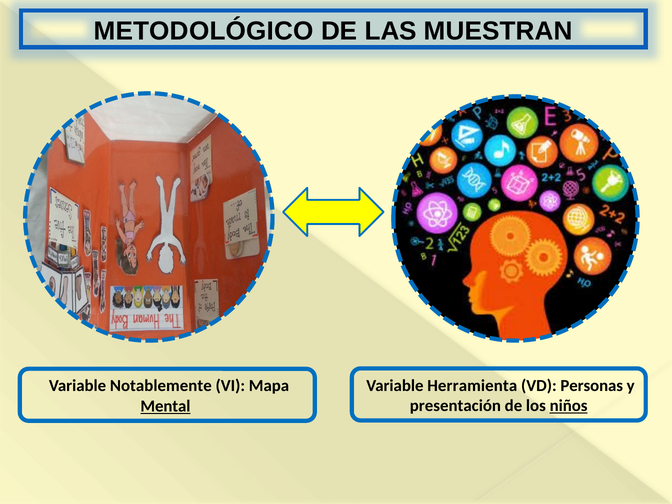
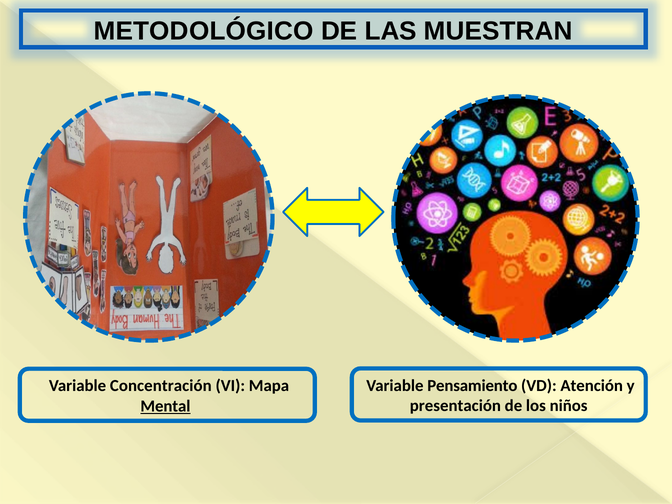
Herramienta: Herramienta -> Pensamiento
Personas: Personas -> Atención
Notablemente: Notablemente -> Concentración
niños underline: present -> none
